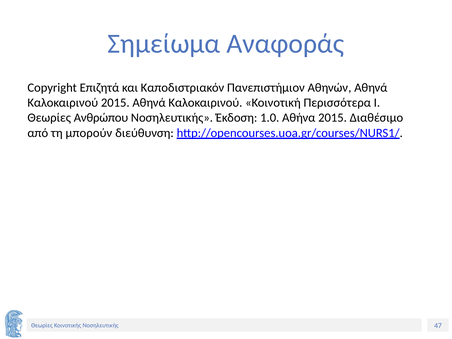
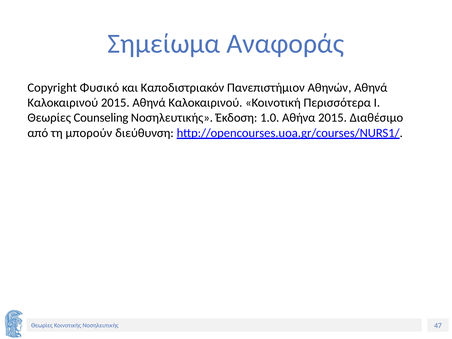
Επιζητά: Επιζητά -> Φυσικό
Ανθρώπου: Ανθρώπου -> Counseling
